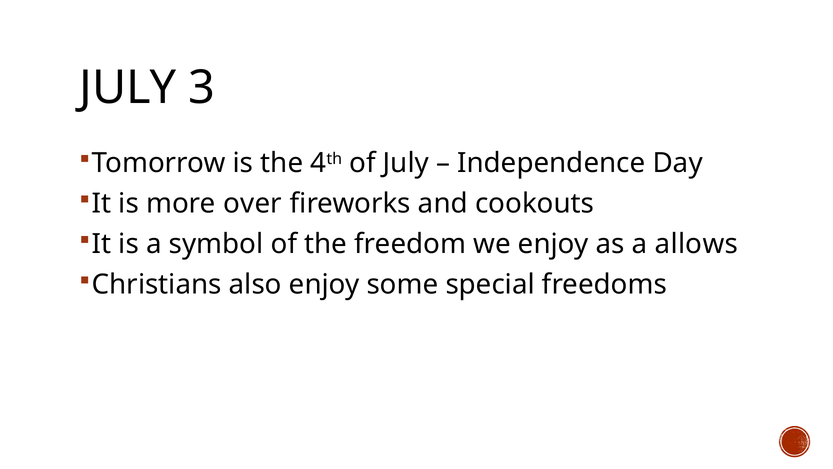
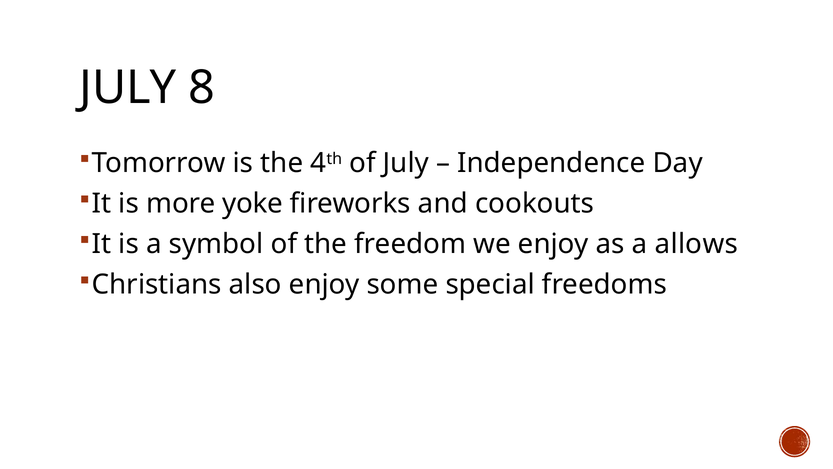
3: 3 -> 8
over: over -> yoke
